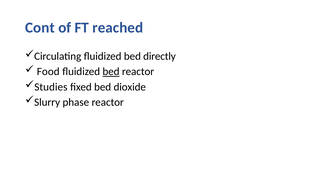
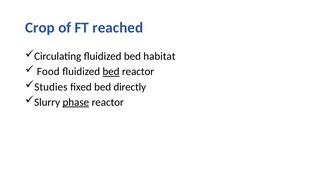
Cont: Cont -> Crop
directly: directly -> habitat
dioxide: dioxide -> directly
phase underline: none -> present
